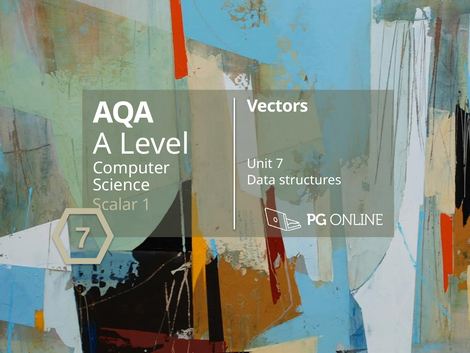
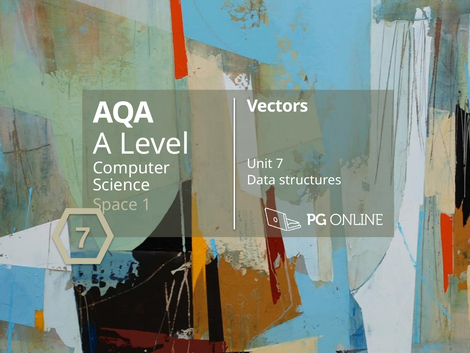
Scalar: Scalar -> Space
